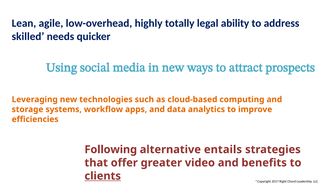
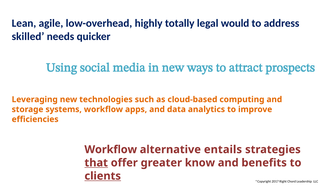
ability: ability -> would
Following at (111, 150): Following -> Workflow
that underline: none -> present
video: video -> know
